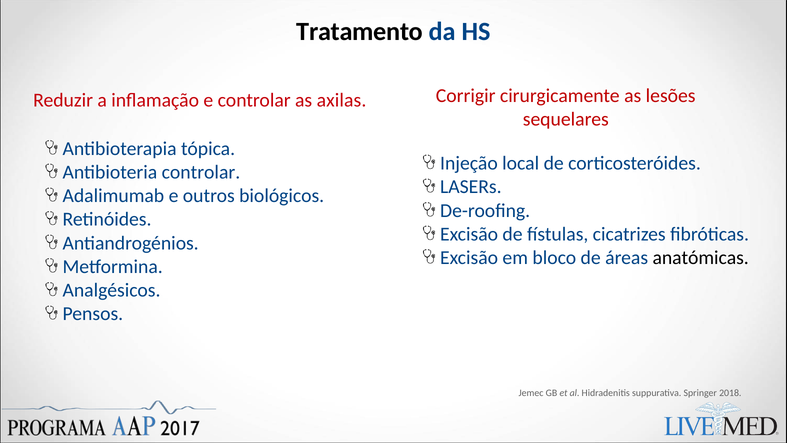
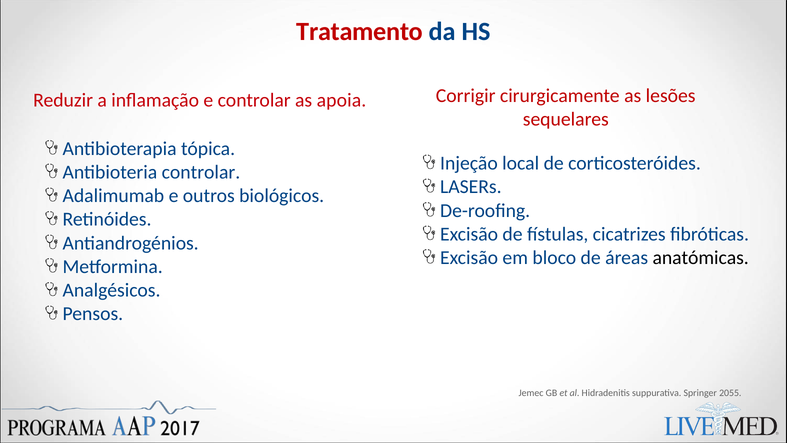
Tratamento colour: black -> red
axilas: axilas -> apoia
2018: 2018 -> 2055
